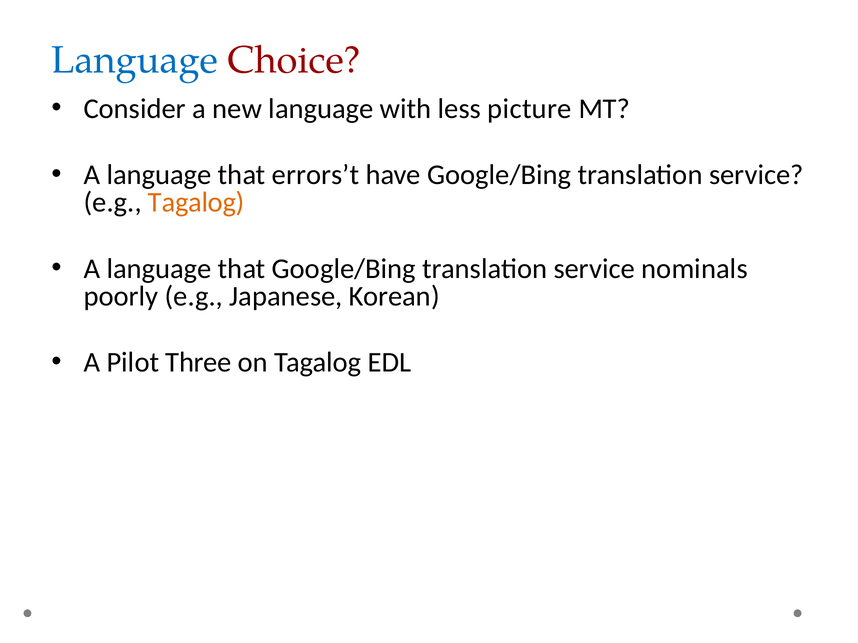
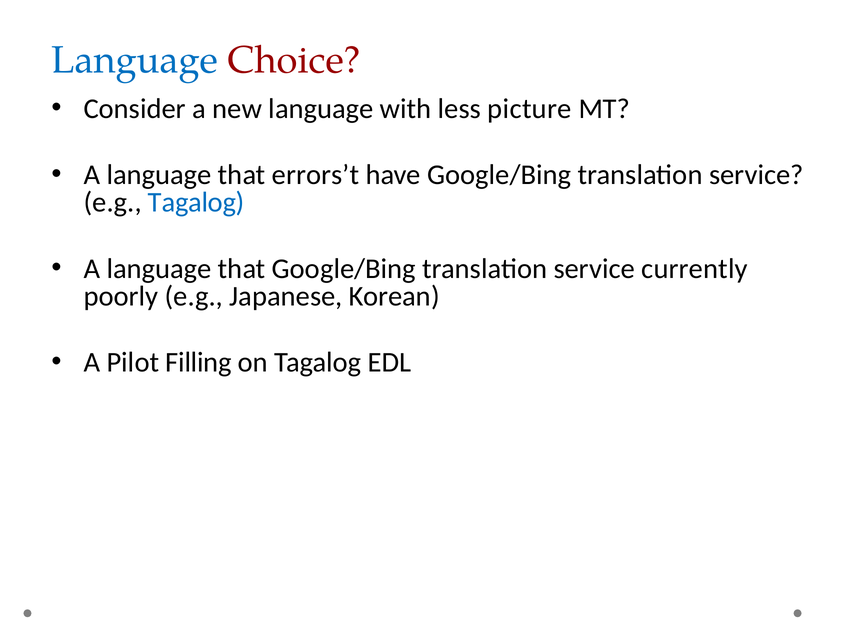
Tagalog at (196, 203) colour: orange -> blue
nominals: nominals -> currently
Three: Three -> Filling
